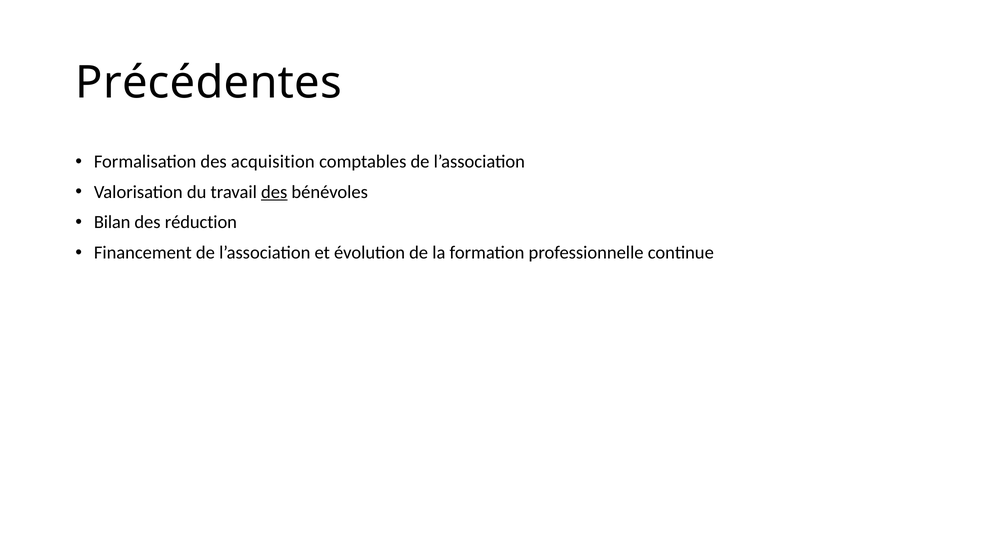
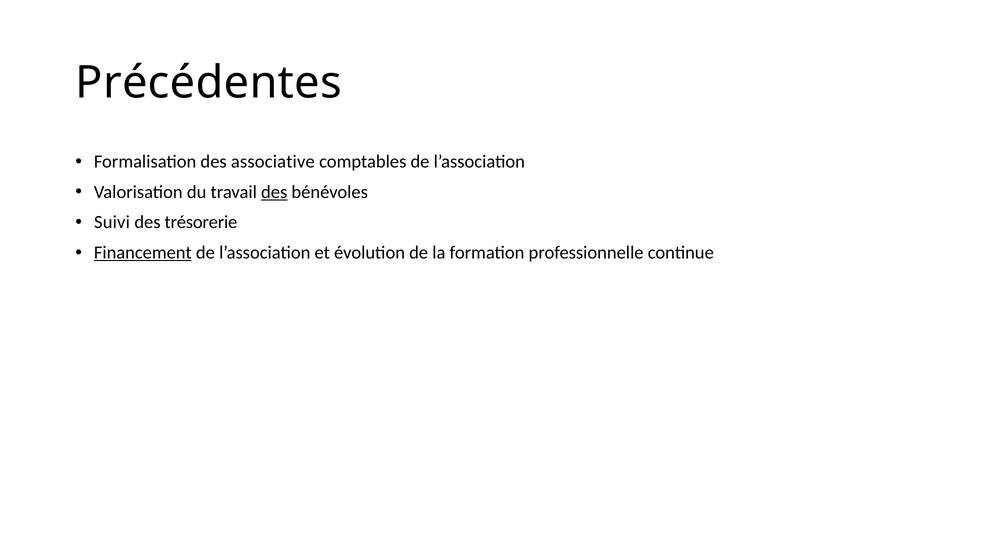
acquisition: acquisition -> associative
Bilan: Bilan -> Suivi
réduction: réduction -> trésorerie
Financement underline: none -> present
